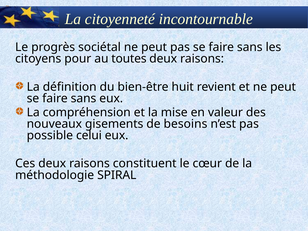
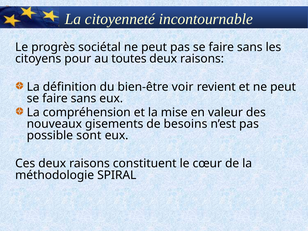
huit: huit -> voir
celui: celui -> sont
